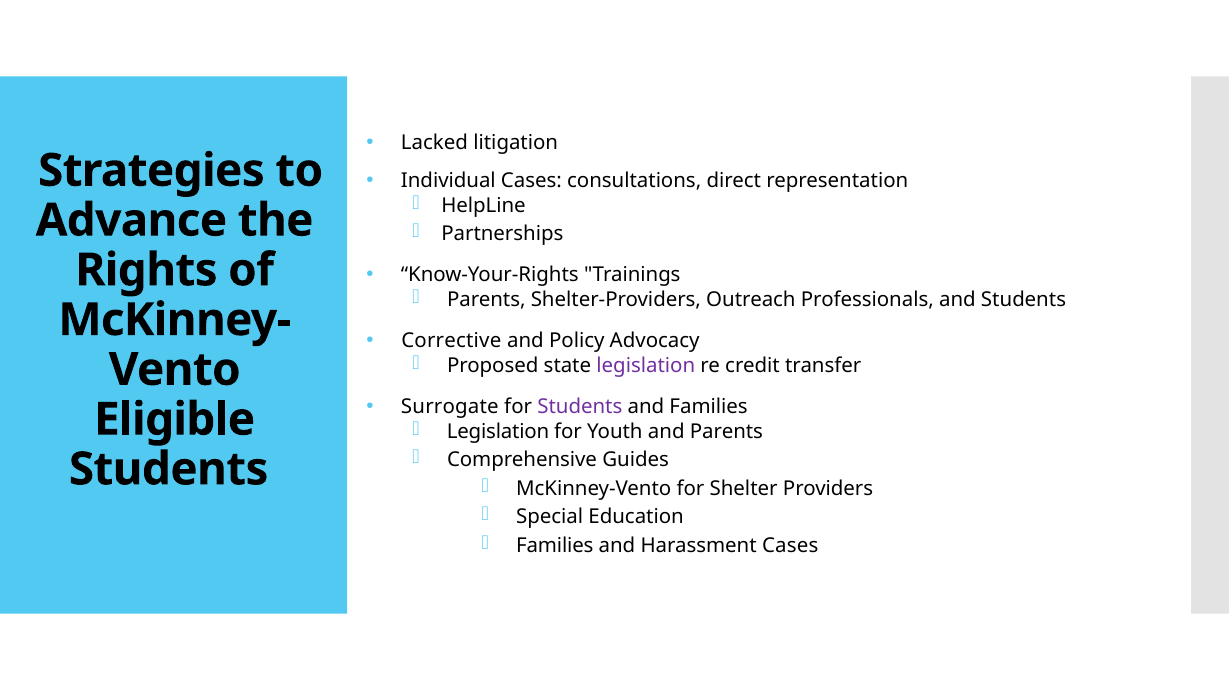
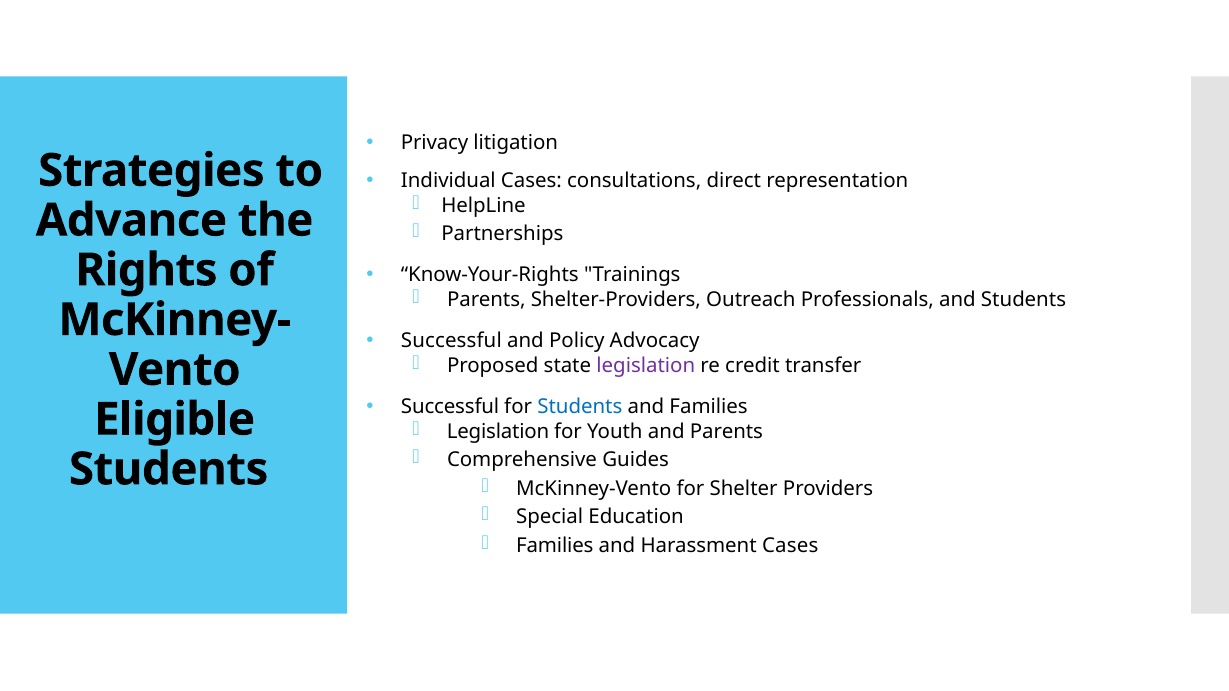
Lacked: Lacked -> Privacy
Corrective at (451, 341): Corrective -> Successful
Surrogate at (450, 407): Surrogate -> Successful
Students at (580, 407) colour: purple -> blue
